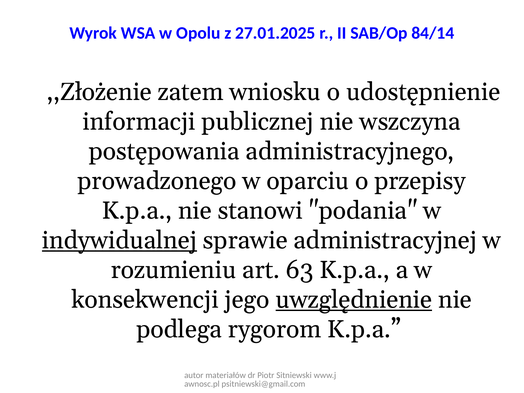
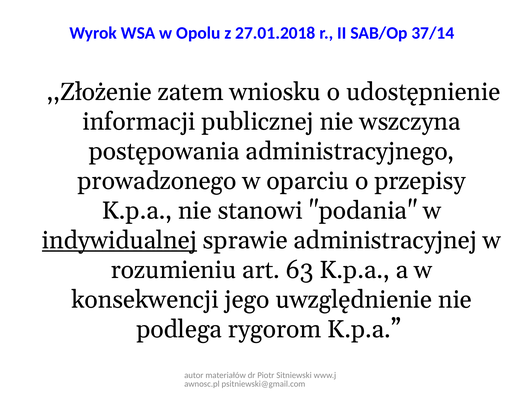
27.01.2025: 27.01.2025 -> 27.01.2018
84/14: 84/14 -> 37/14
uwzględnienie underline: present -> none
